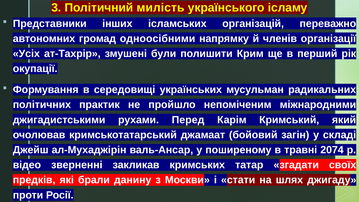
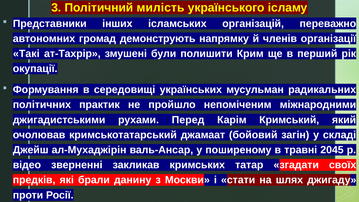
одноосібними: одноосібними -> демонструють
Усіх: Усіх -> Такі
2074: 2074 -> 2045
